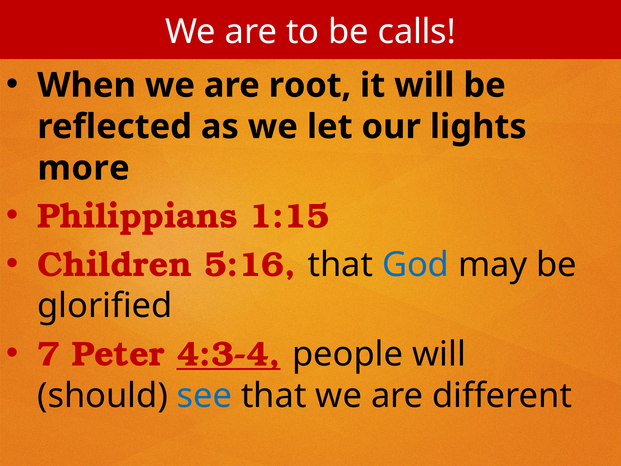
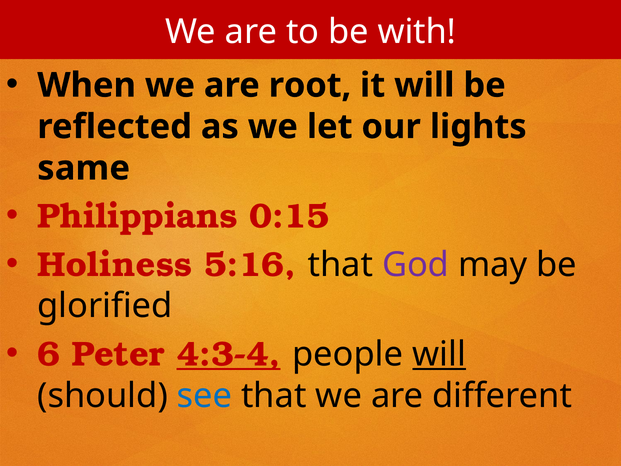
calls: calls -> with
more: more -> same
1:15: 1:15 -> 0:15
Children: Children -> Holiness
God colour: blue -> purple
7: 7 -> 6
will at (439, 354) underline: none -> present
